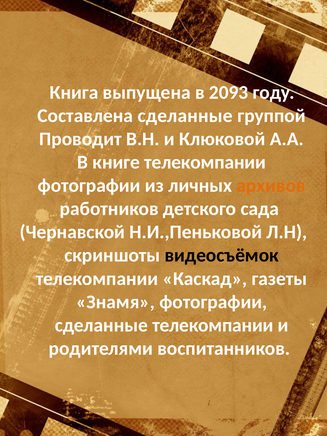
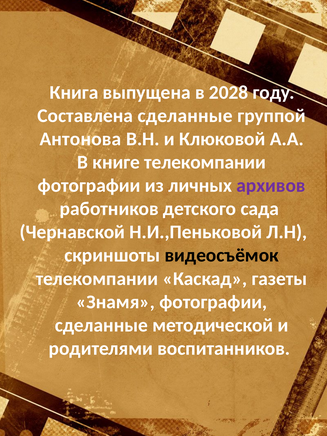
2093: 2093 -> 2028
Проводит: Проводит -> Антонова
архивов colour: orange -> purple
сделанные телекомпании: телекомпании -> методической
